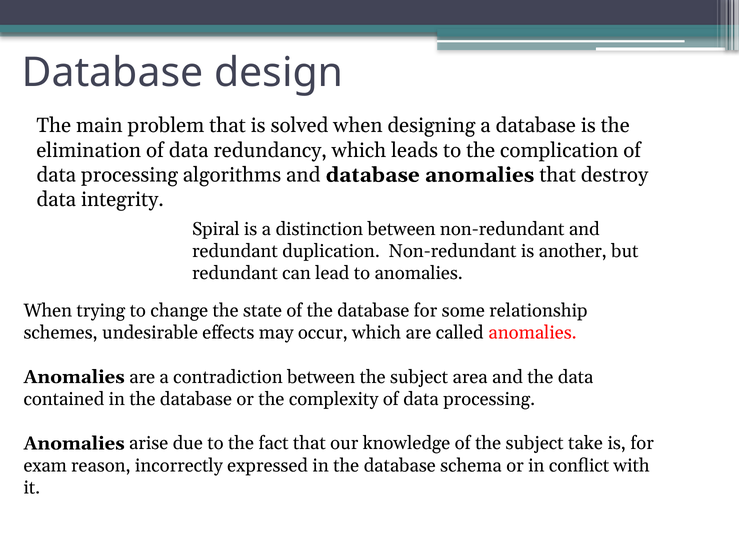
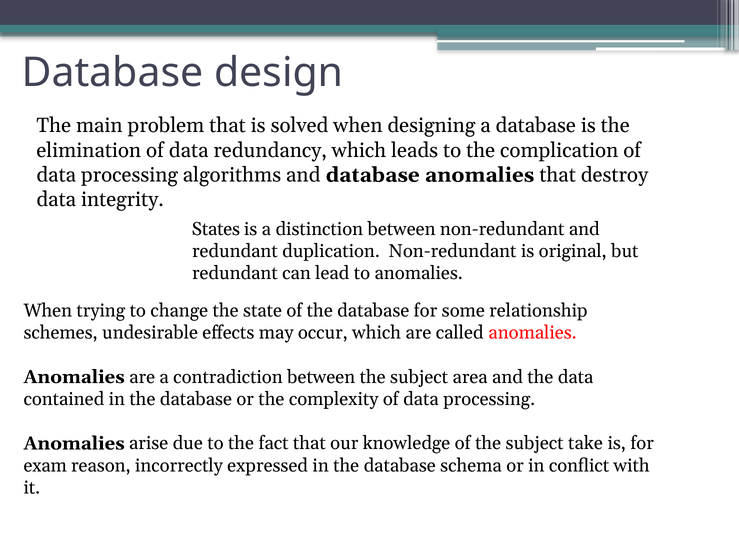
Spiral: Spiral -> States
another: another -> original
